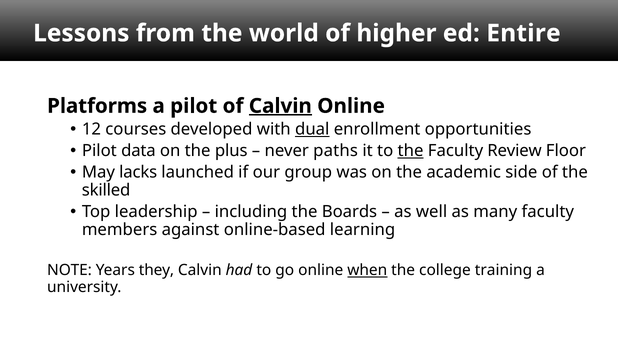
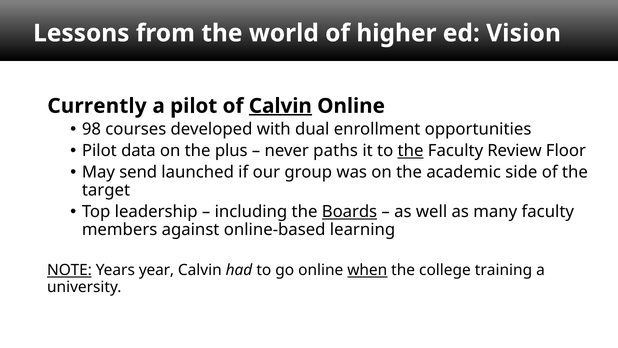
Entire: Entire -> Vision
Platforms: Platforms -> Currently
12: 12 -> 98
dual underline: present -> none
lacks: lacks -> send
skilled: skilled -> target
Boards underline: none -> present
NOTE underline: none -> present
they: they -> year
